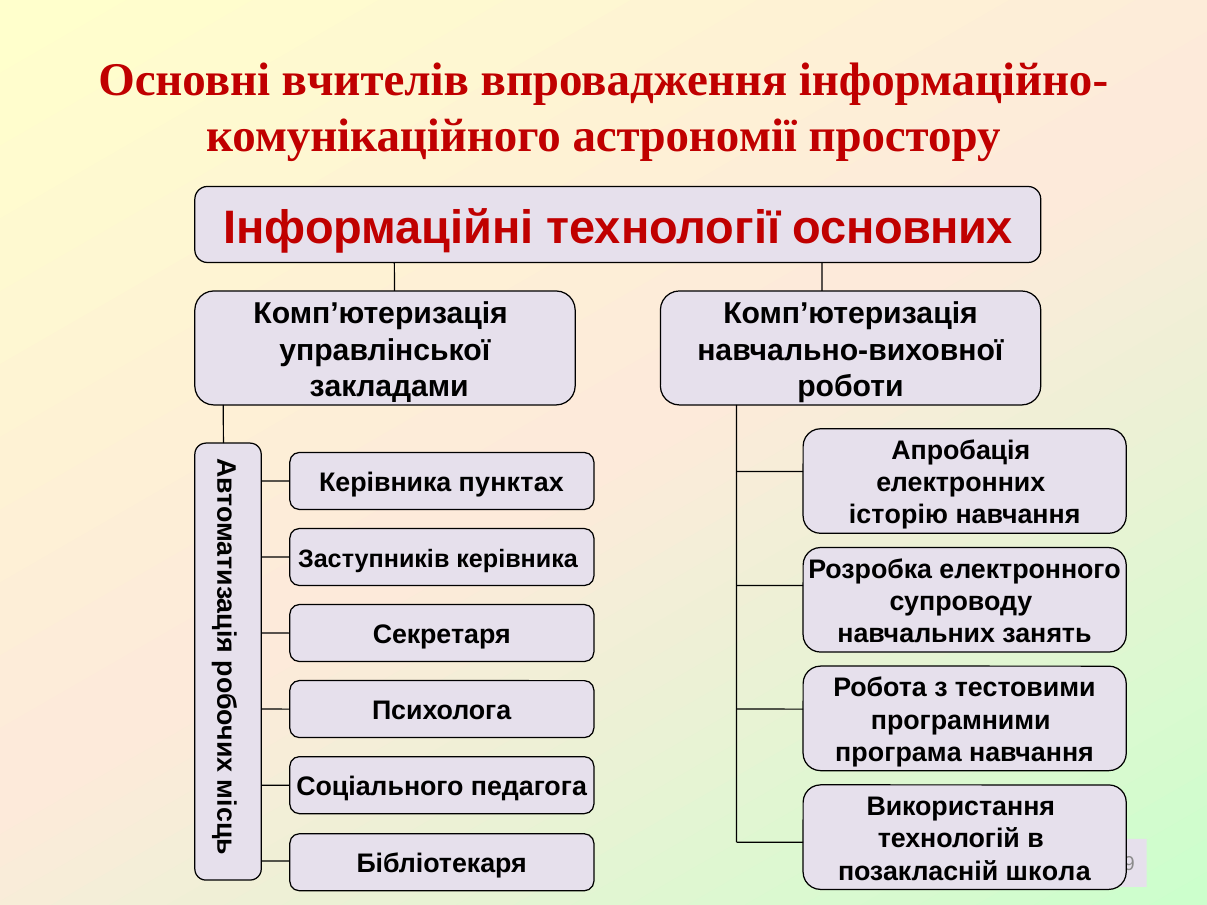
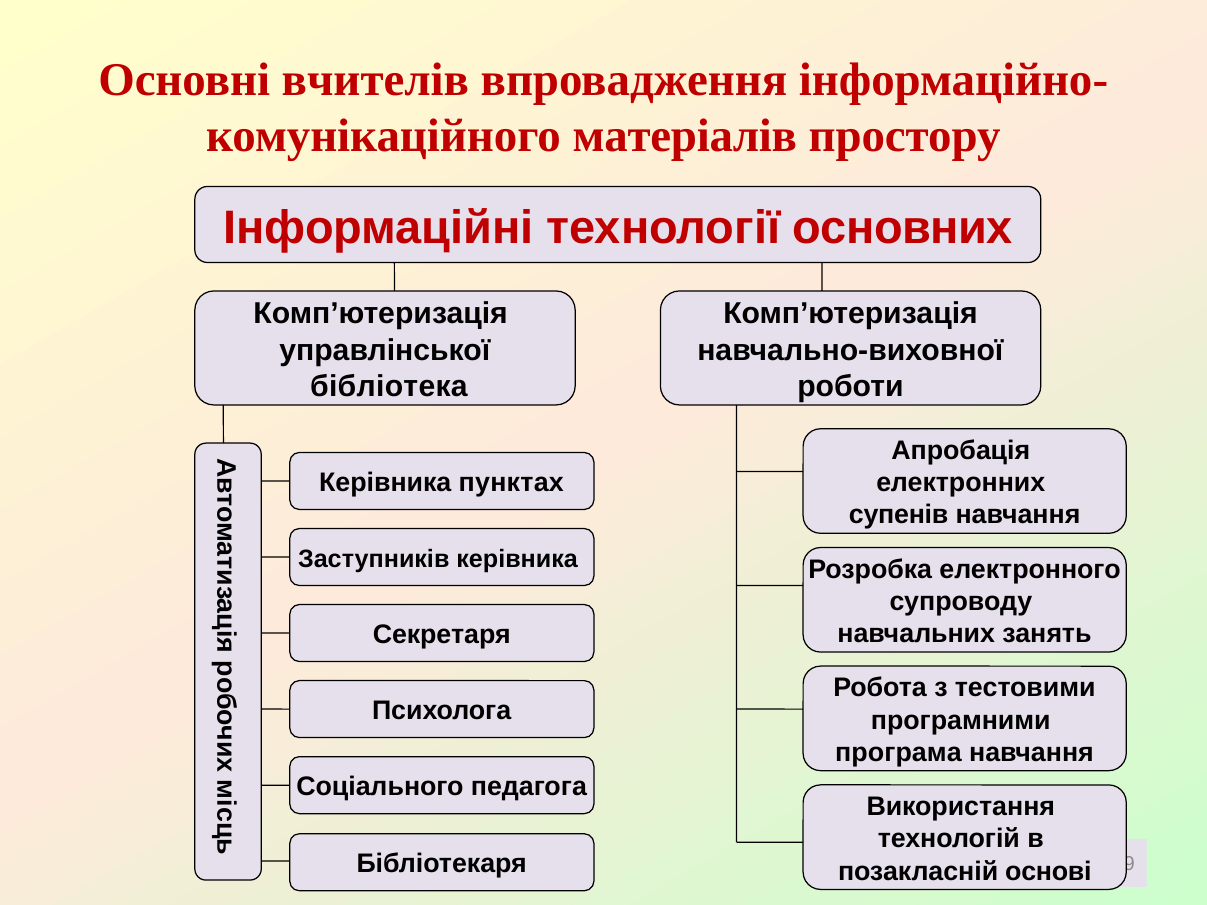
астрономії: астрономії -> матеріалів
закладами: закладами -> бібліотека
історію: історію -> супенів
школа: школа -> основі
